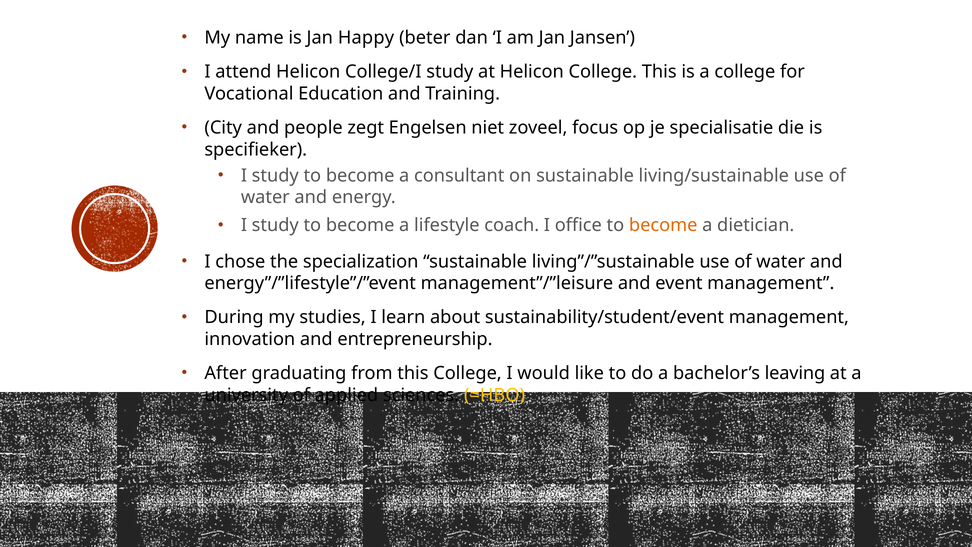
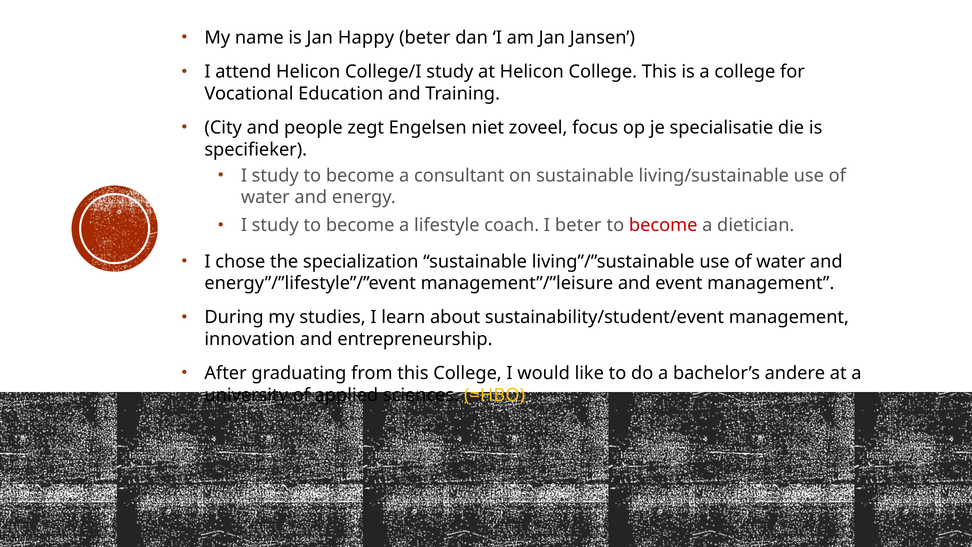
I office: office -> beter
become at (663, 225) colour: orange -> red
leaving: leaving -> andere
